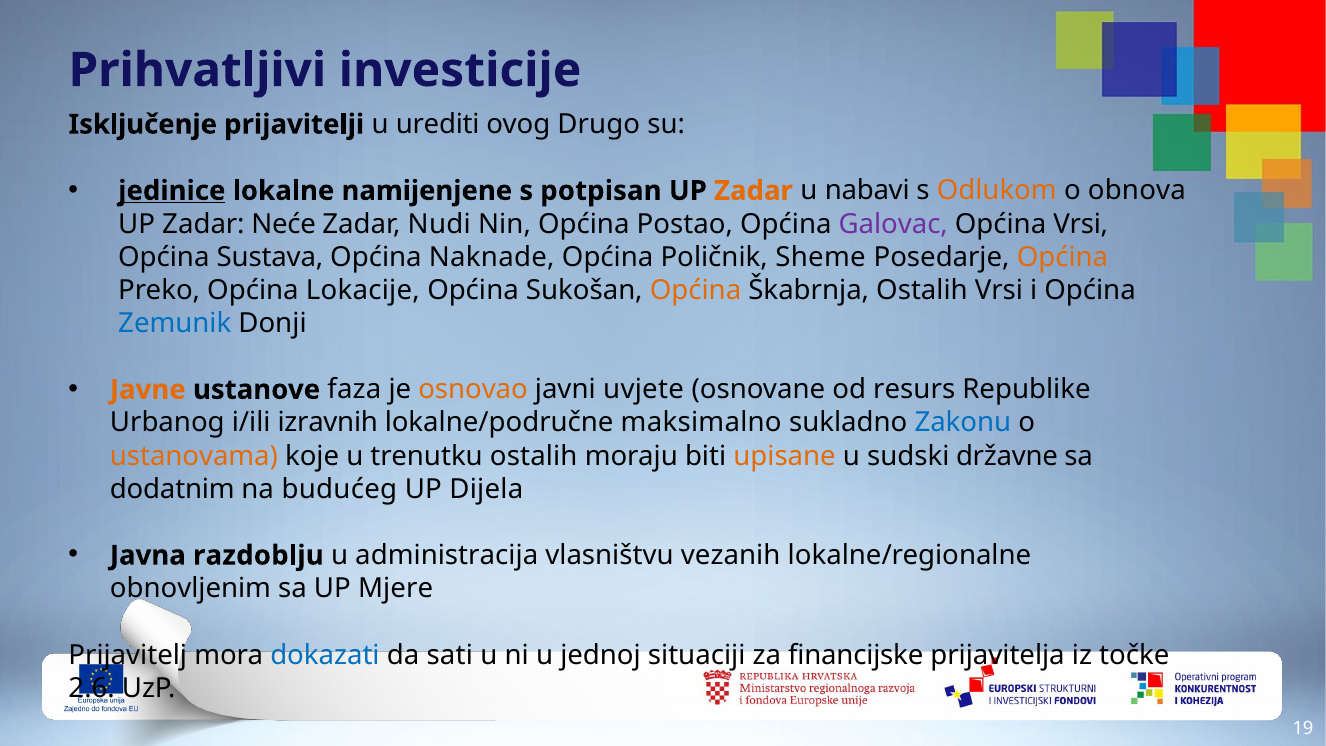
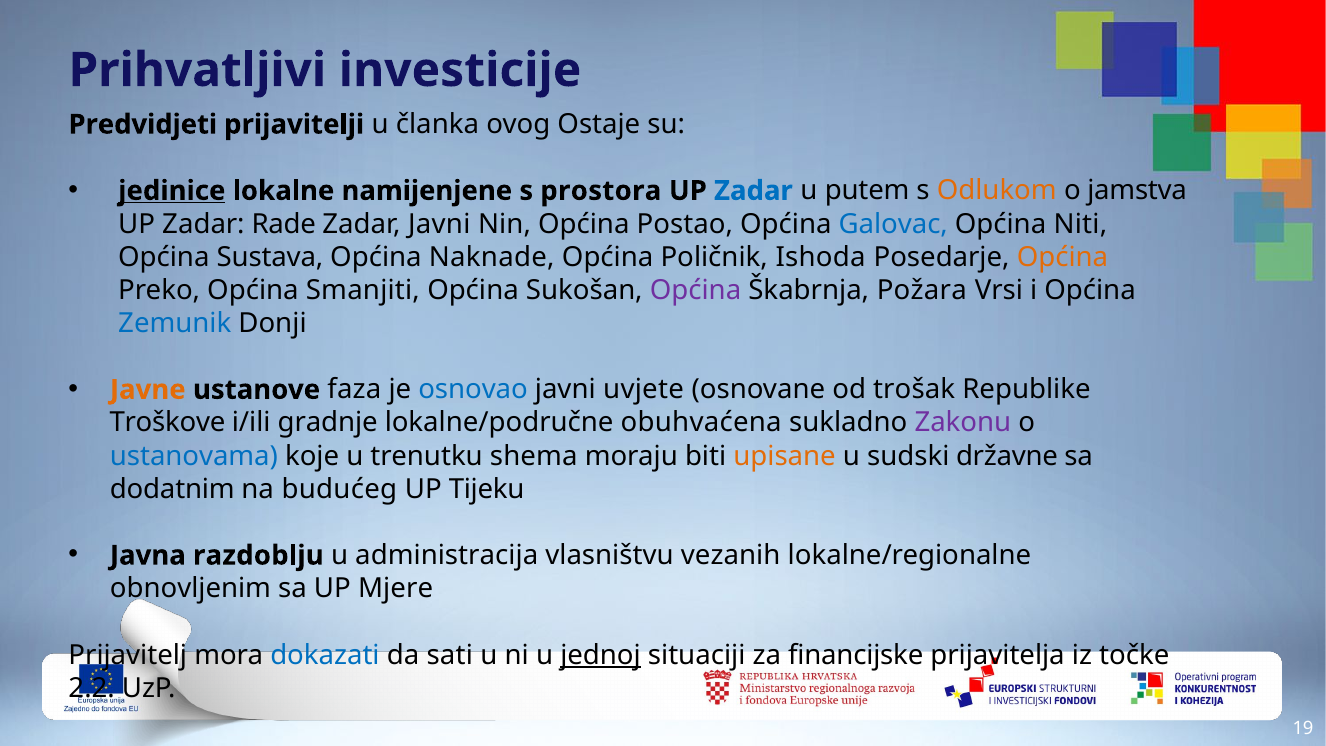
Isključenje: Isključenje -> Predvidjeti
urediti: urediti -> članka
Drugo: Drugo -> Ostaje
potpisan: potpisan -> prostora
Zadar at (753, 191) colour: orange -> blue
nabavi: nabavi -> putem
obnova: obnova -> jamstva
Neće: Neće -> Rade
Zadar Nudi: Nudi -> Javni
Galovac colour: purple -> blue
Općina Vrsi: Vrsi -> Niti
Sheme: Sheme -> Ishoda
Lokacije: Lokacije -> Smanjiti
Općina at (696, 290) colour: orange -> purple
Škabrnja Ostalih: Ostalih -> Požara
osnovao colour: orange -> blue
resurs: resurs -> trošak
Urbanog: Urbanog -> Troškove
izravnih: izravnih -> gradnje
maksimalno: maksimalno -> obuhvaćena
Zakonu colour: blue -> purple
ustanovama colour: orange -> blue
trenutku ostalih: ostalih -> shema
Dijela: Dijela -> Tijeku
jednoj underline: none -> present
2.6: 2.6 -> 2.2
